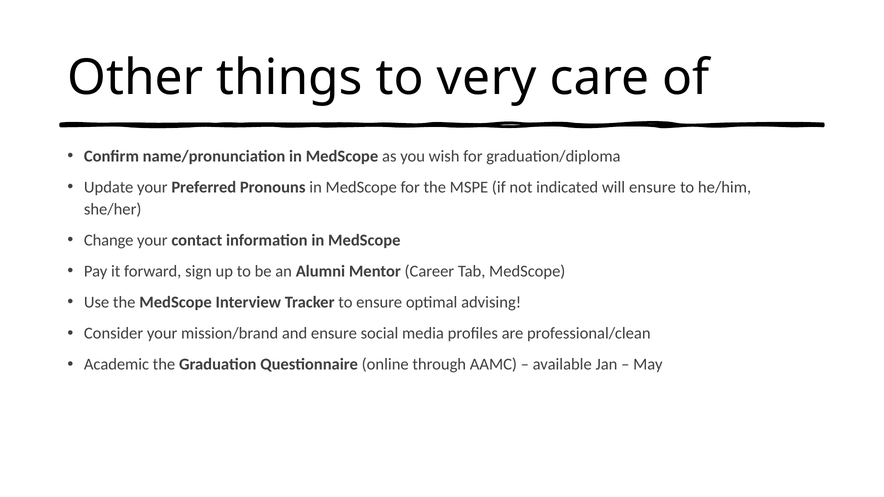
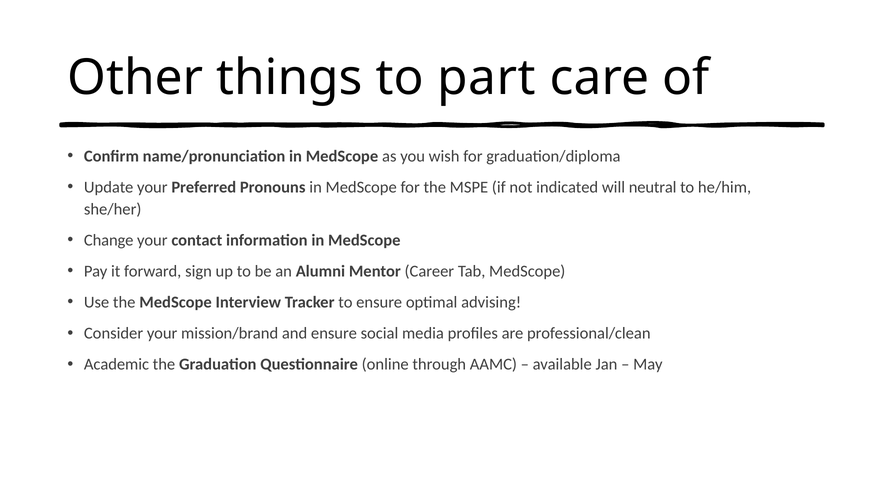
very: very -> part
will ensure: ensure -> neutral
